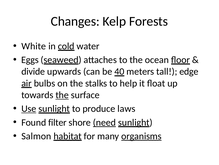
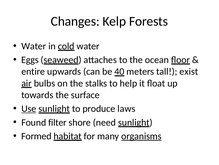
White at (34, 46): White -> Water
divide: divide -> entire
edge: edge -> exist
the at (62, 95) underline: present -> none
need underline: present -> none
Salmon: Salmon -> Formed
